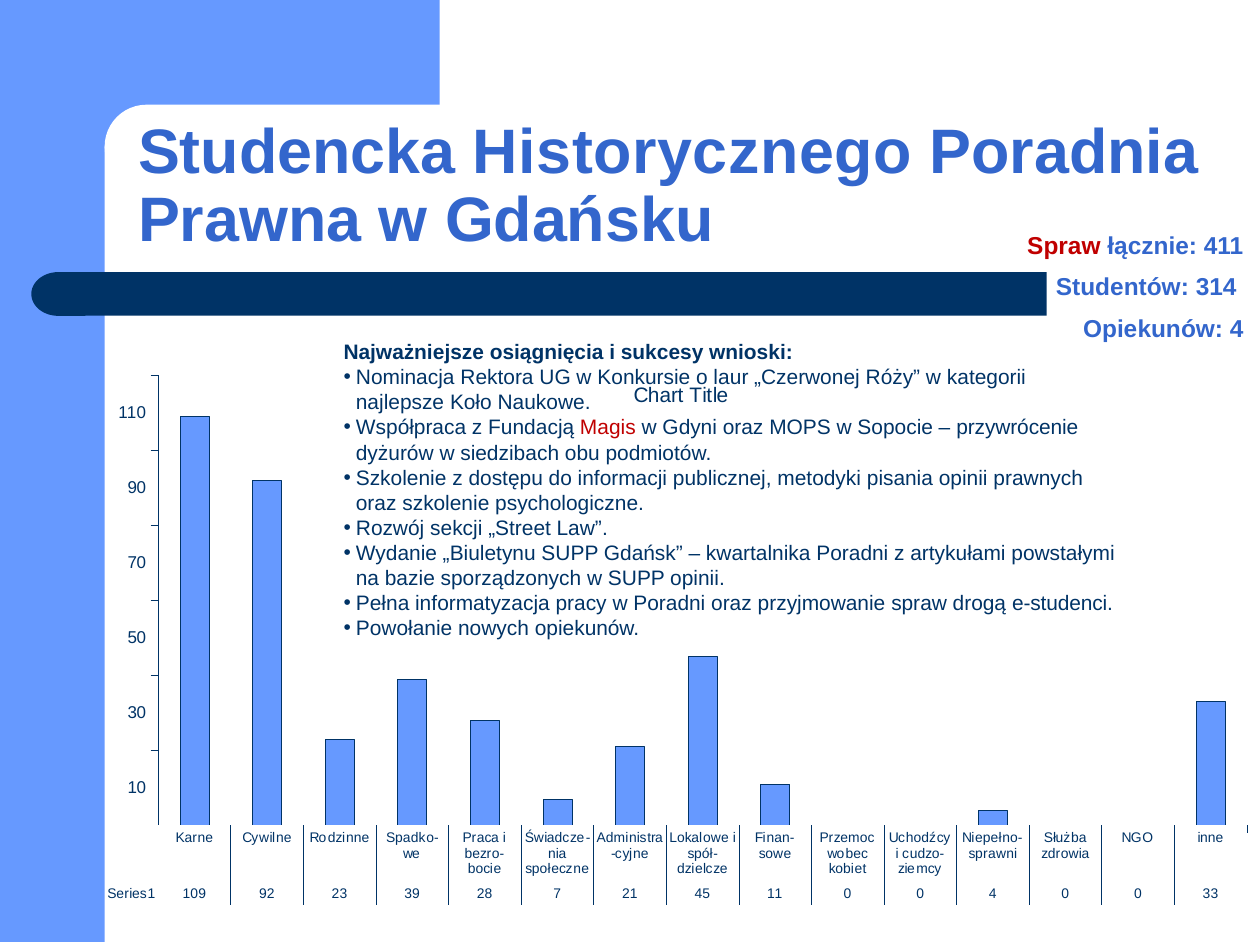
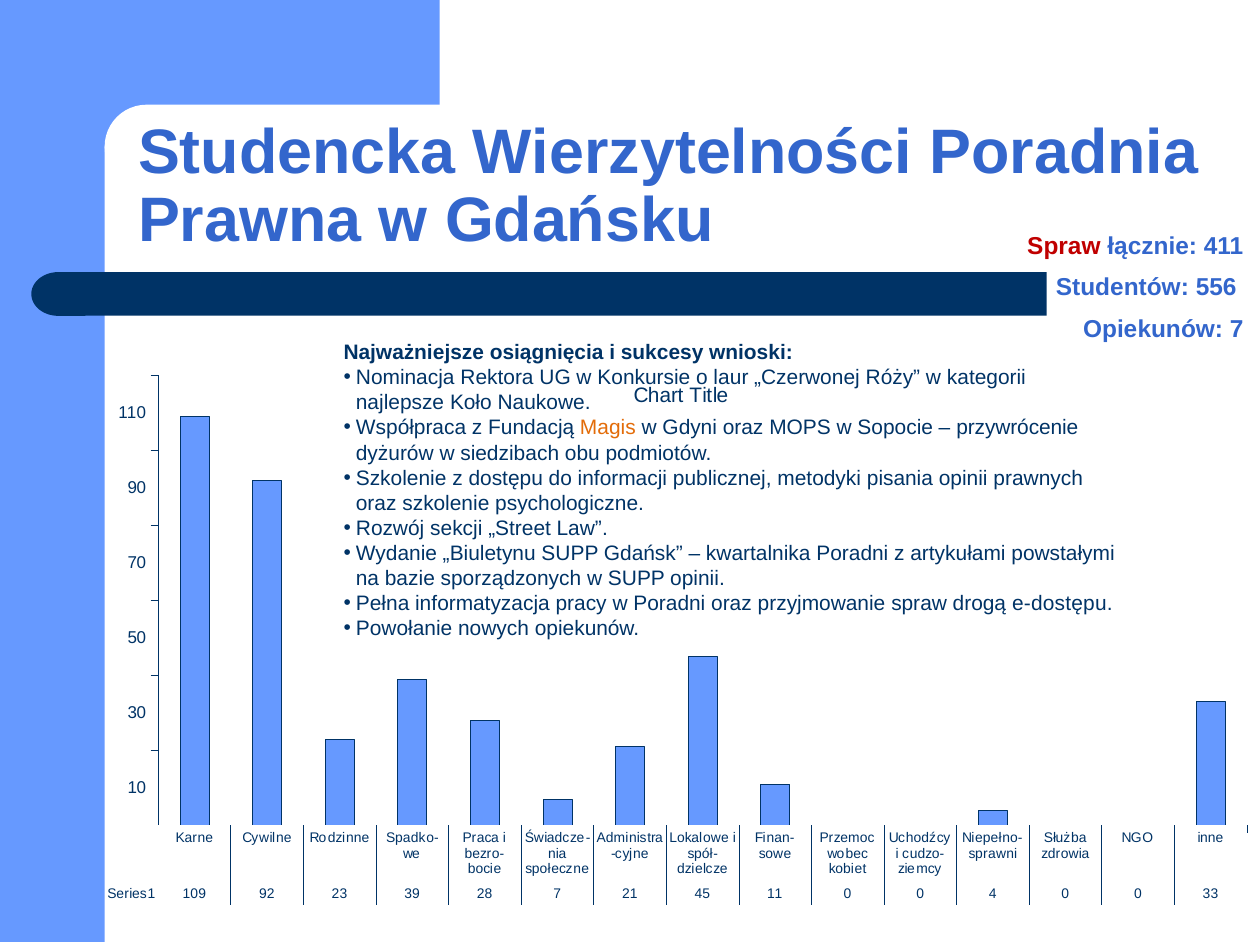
Historycznego: Historycznego -> Wierzytelności
314: 314 -> 556
Opiekunów 4: 4 -> 7
Magis colour: red -> orange
e-studenci: e-studenci -> e-dostępu
